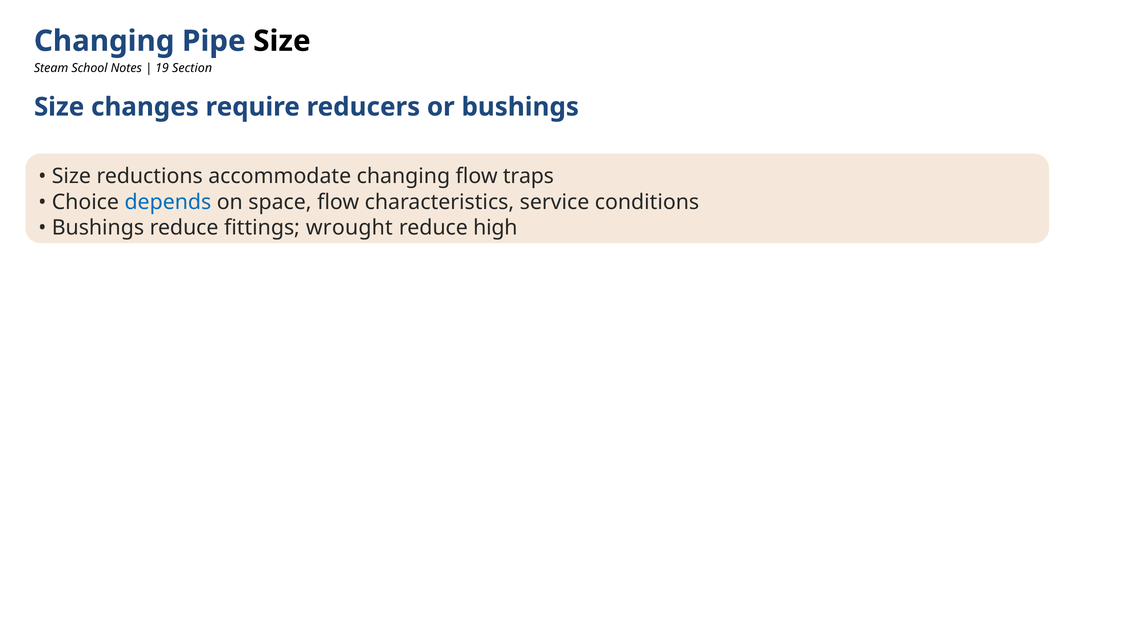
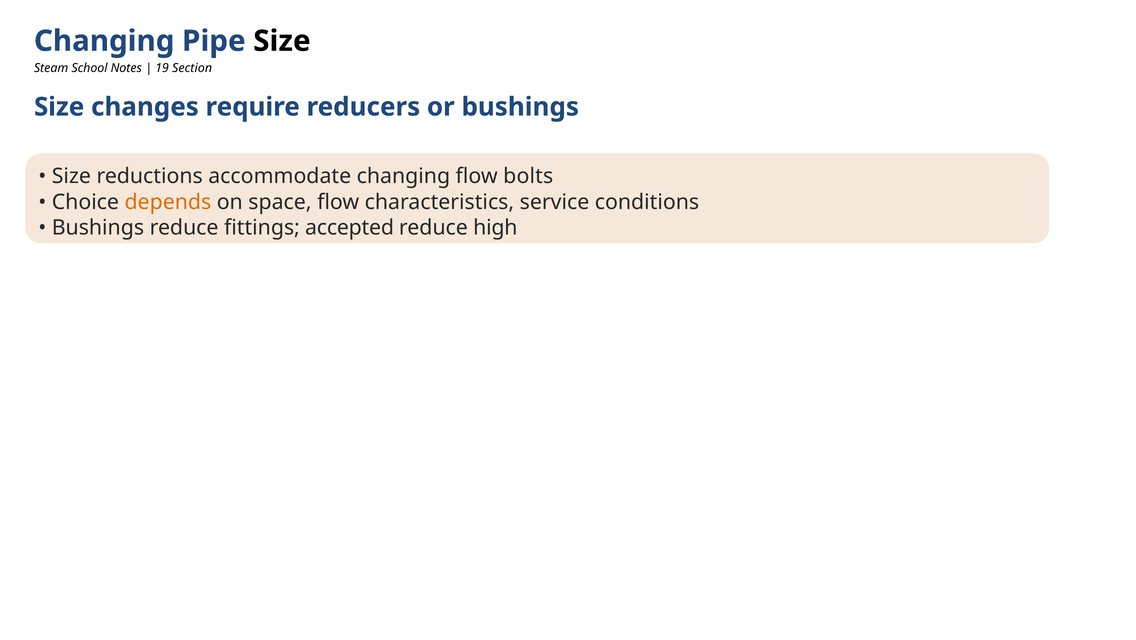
traps: traps -> bolts
depends colour: blue -> orange
wrought: wrought -> accepted
